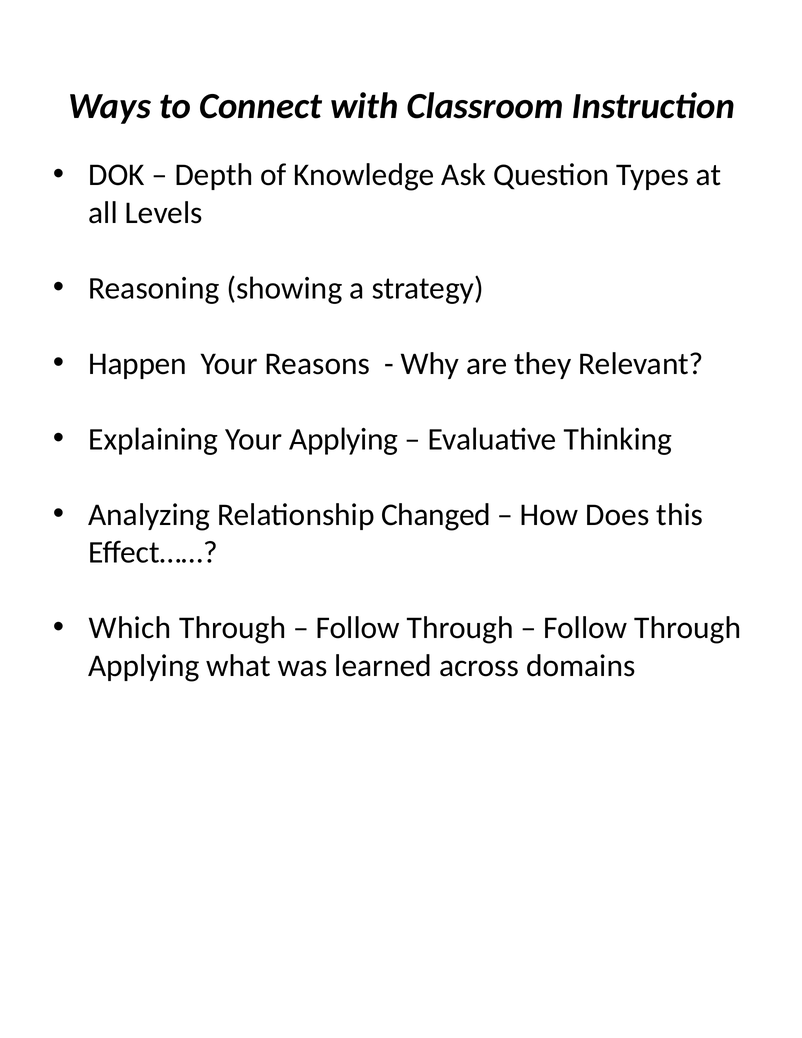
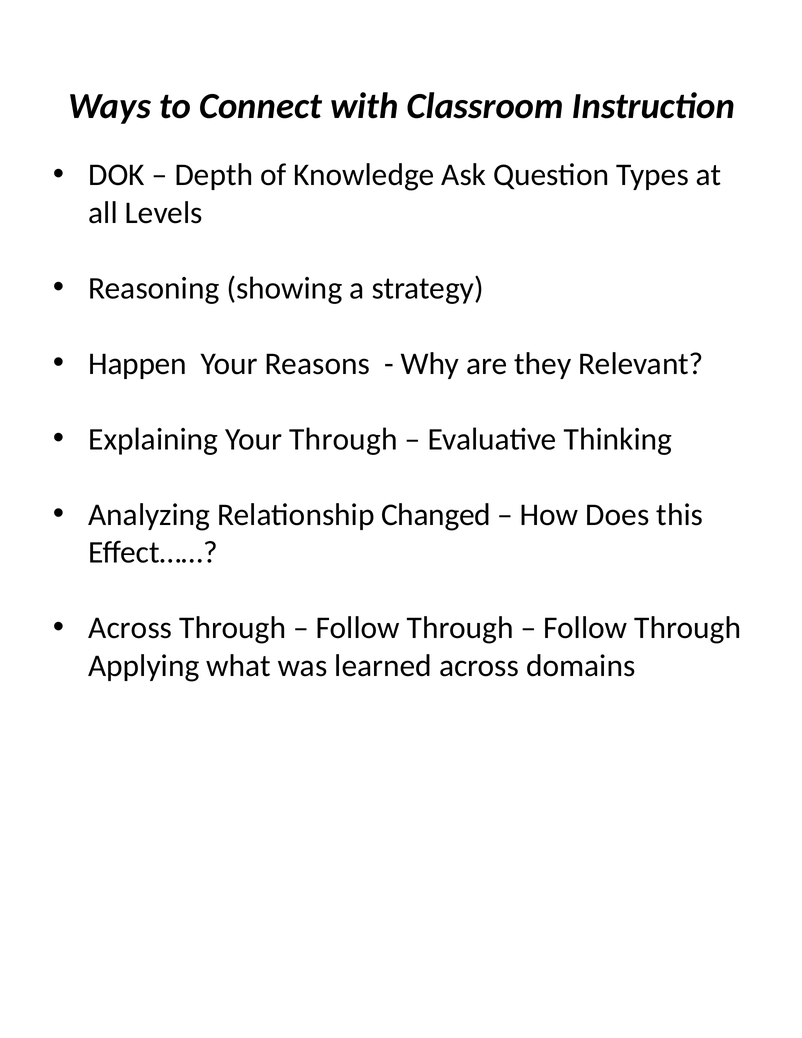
Your Applying: Applying -> Through
Which at (130, 628): Which -> Across
